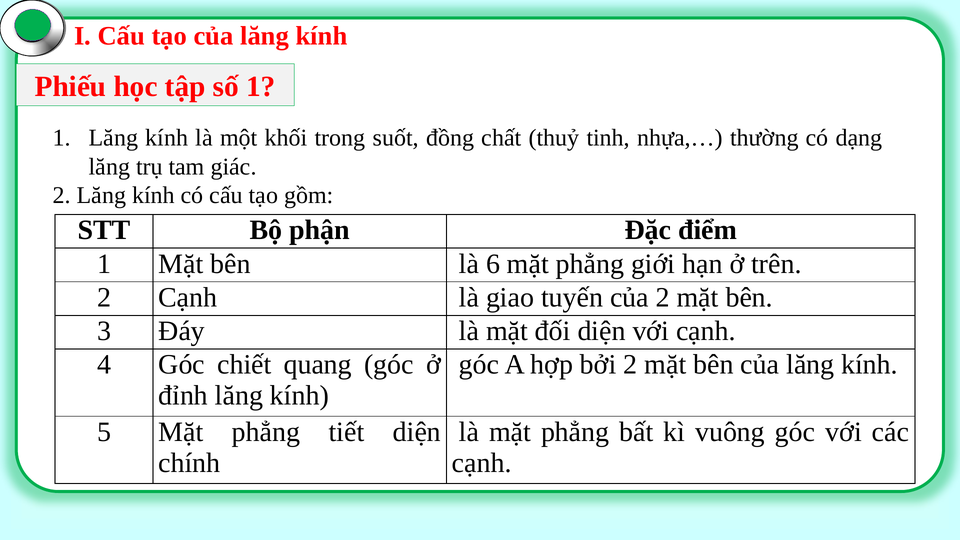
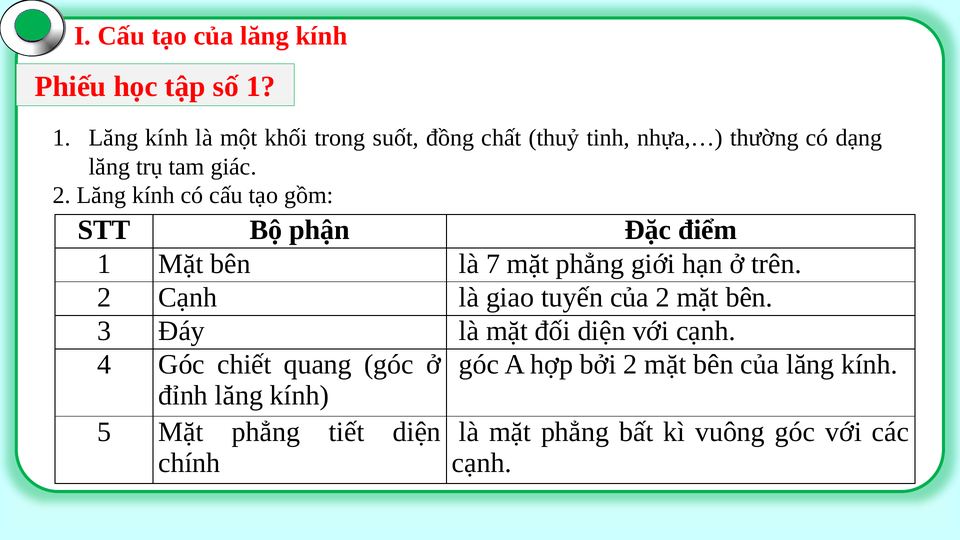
6: 6 -> 7
